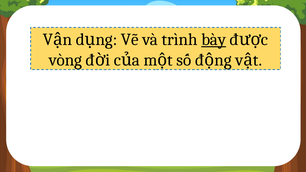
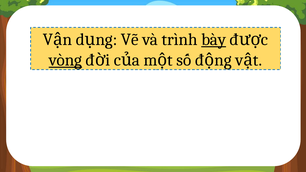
vòng underline: none -> present
